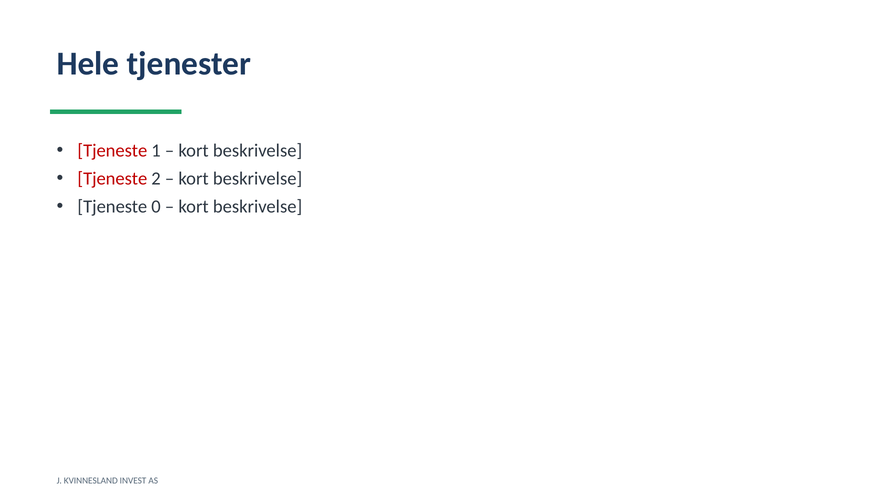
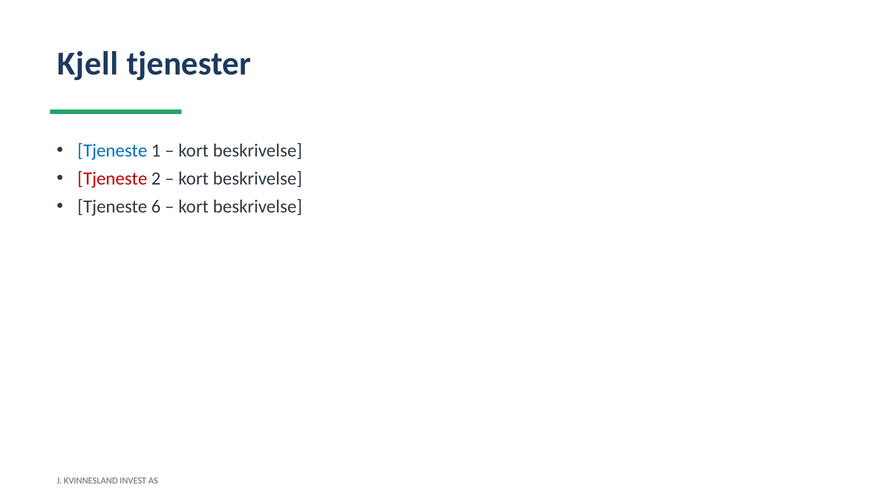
Hele: Hele -> Kjell
Tjeneste at (112, 151) colour: red -> blue
0: 0 -> 6
